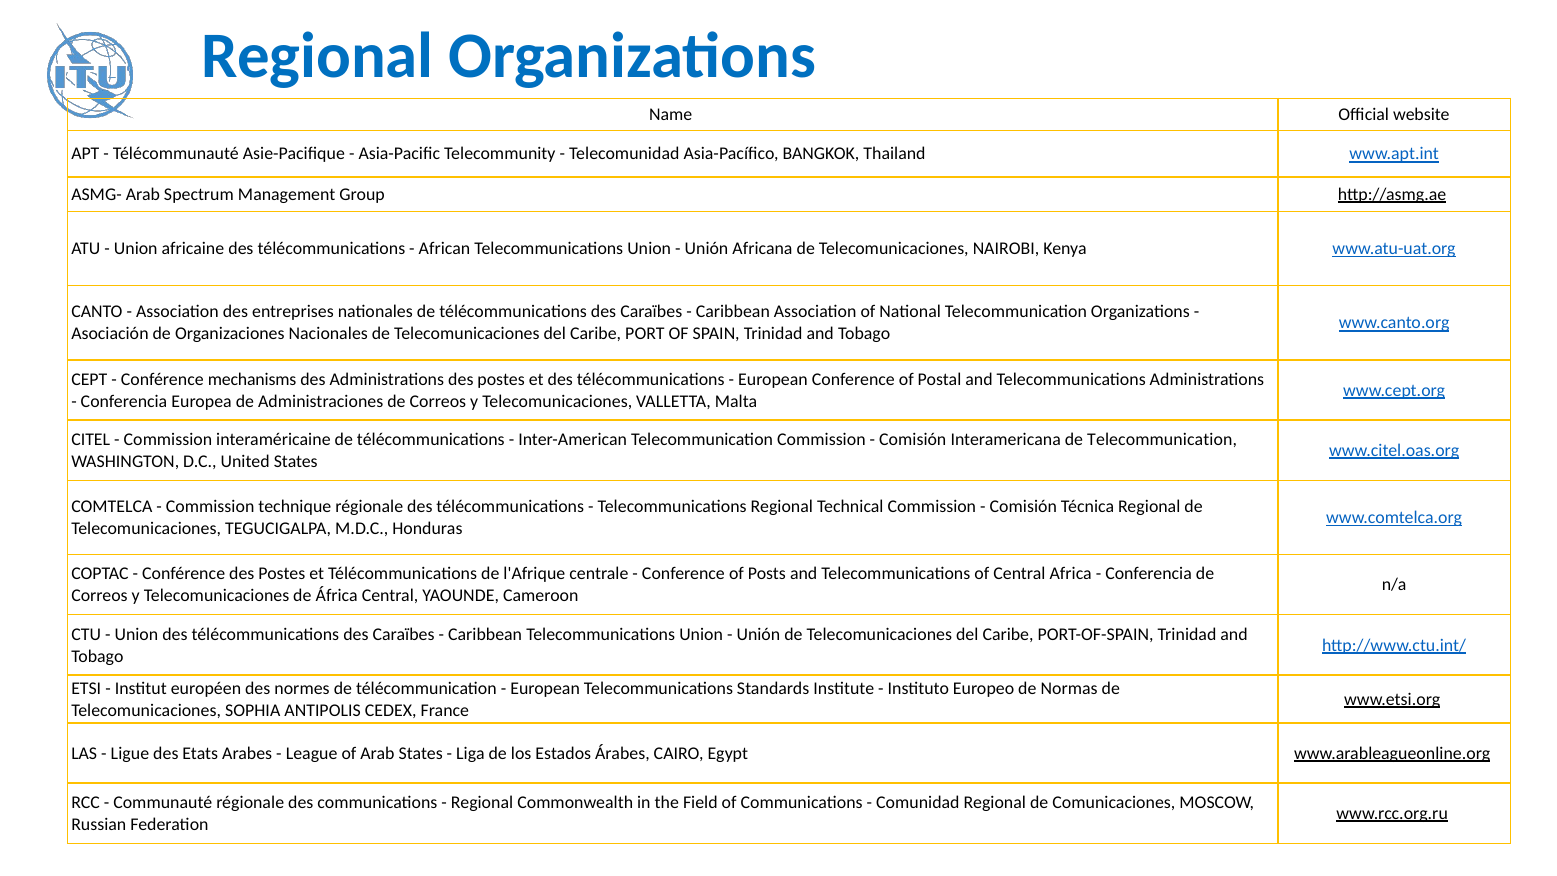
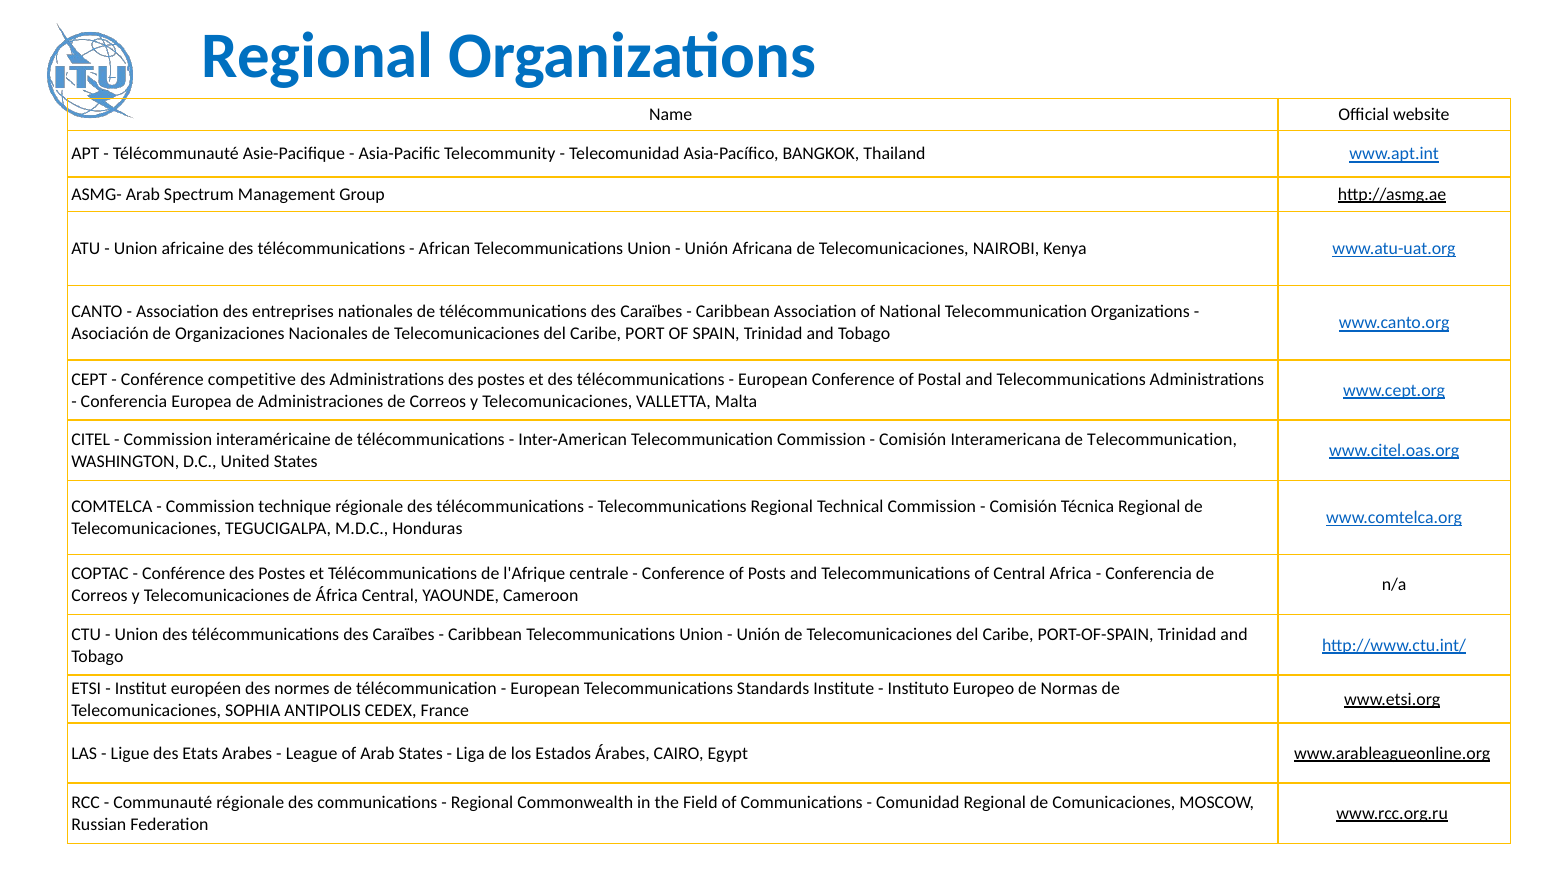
mechanisms: mechanisms -> competitive
